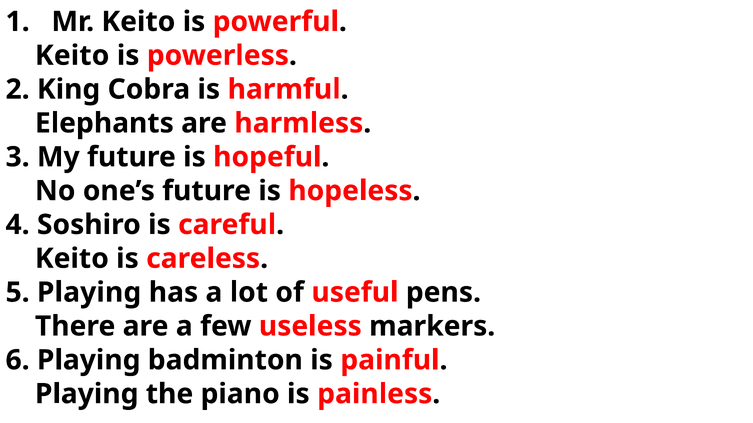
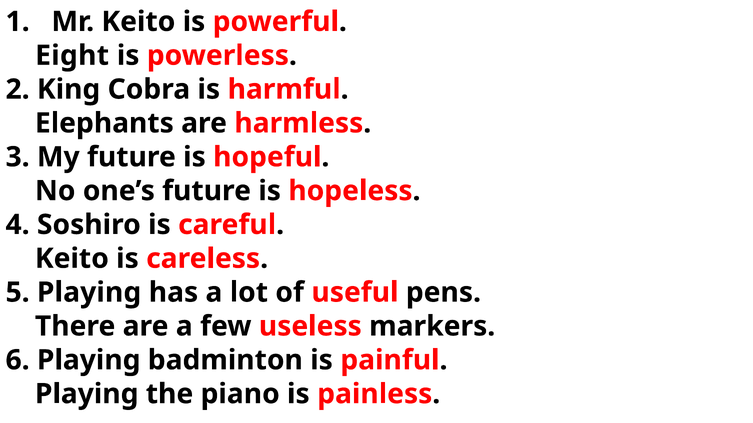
Keito at (72, 56): Keito -> Eight
